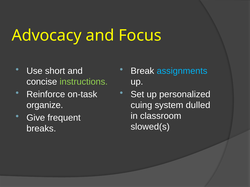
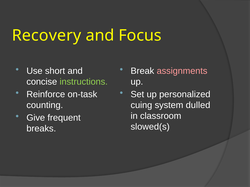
Advocacy: Advocacy -> Recovery
assignments colour: light blue -> pink
organize: organize -> counting
